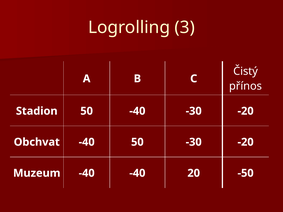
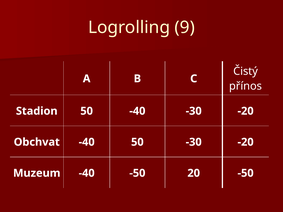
3: 3 -> 9
-40 -40: -40 -> -50
